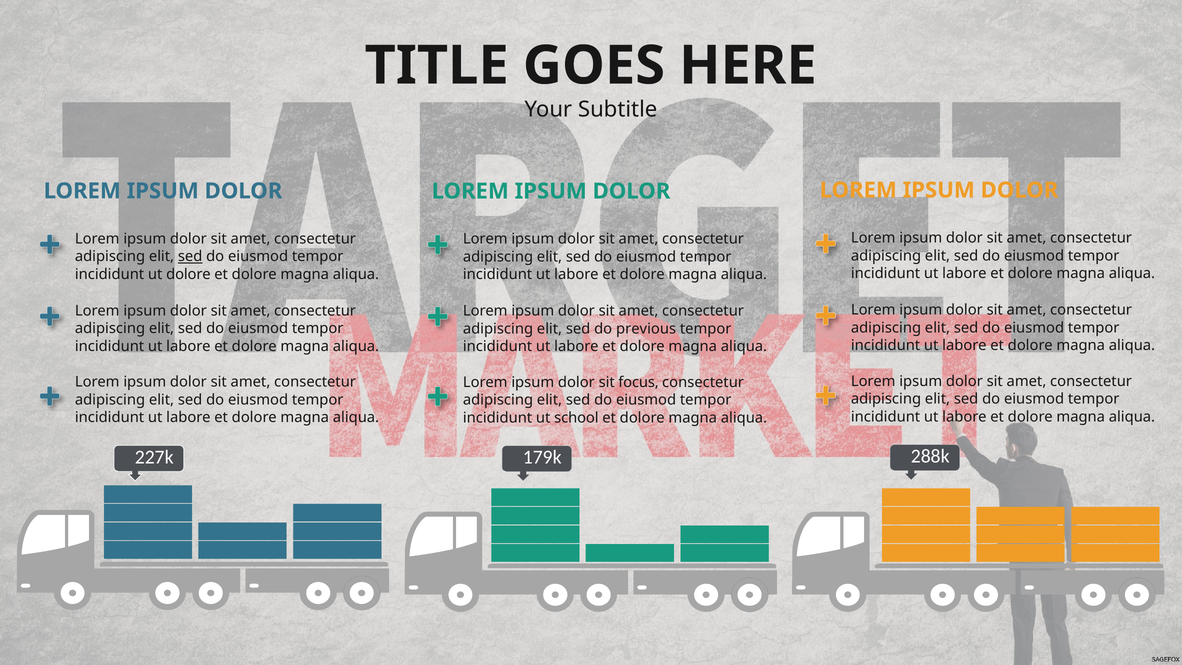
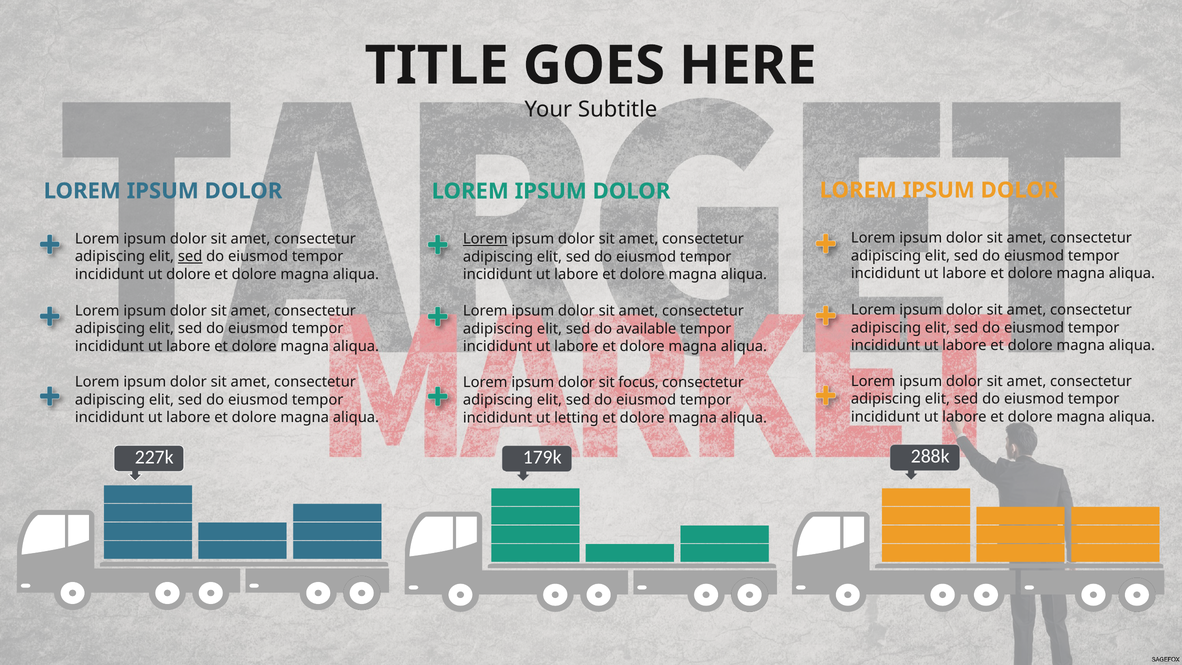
Lorem at (485, 239) underline: none -> present
previous: previous -> available
school: school -> letting
